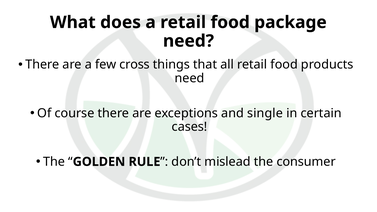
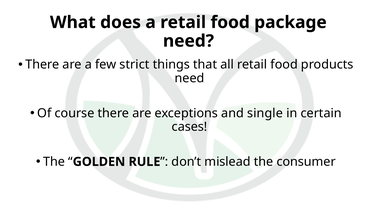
cross: cross -> strict
